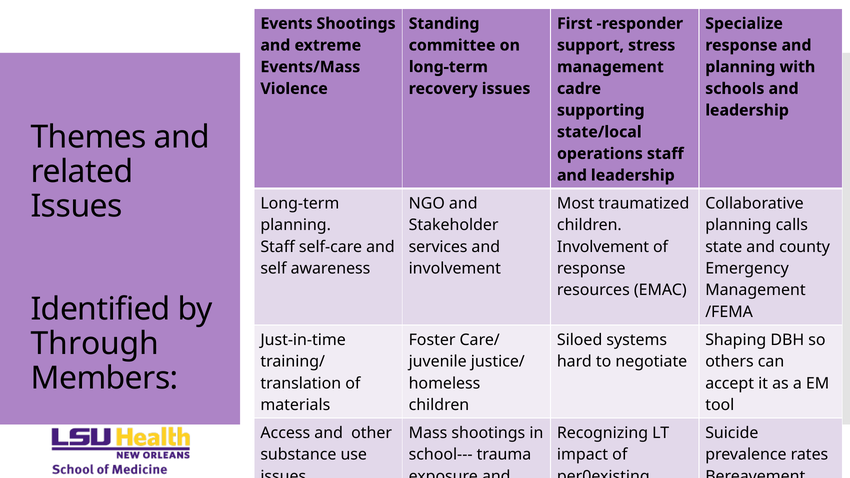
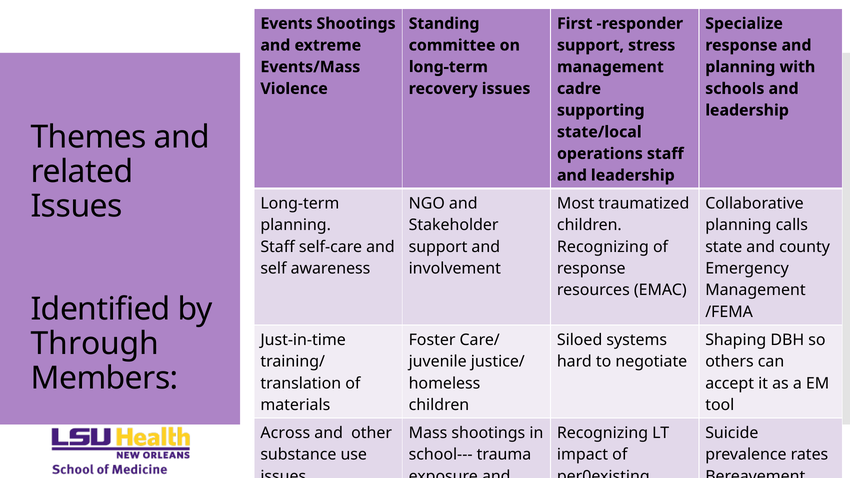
services at (438, 247): services -> support
Involvement at (603, 247): Involvement -> Recognizing
Access: Access -> Across
